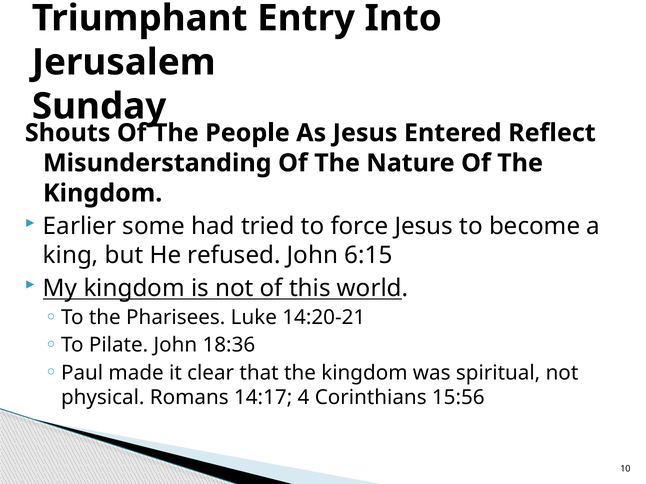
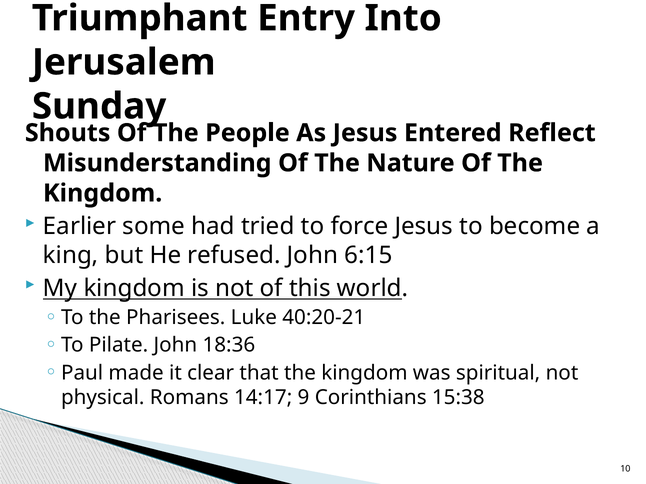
14:20-21: 14:20-21 -> 40:20-21
4: 4 -> 9
15:56: 15:56 -> 15:38
